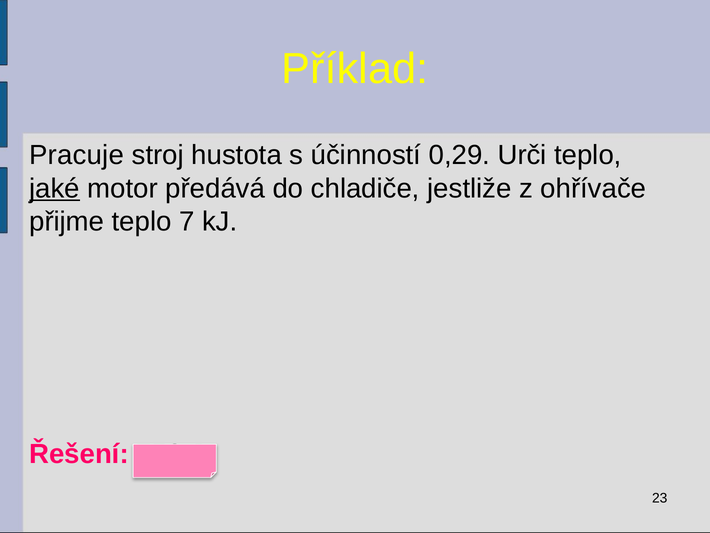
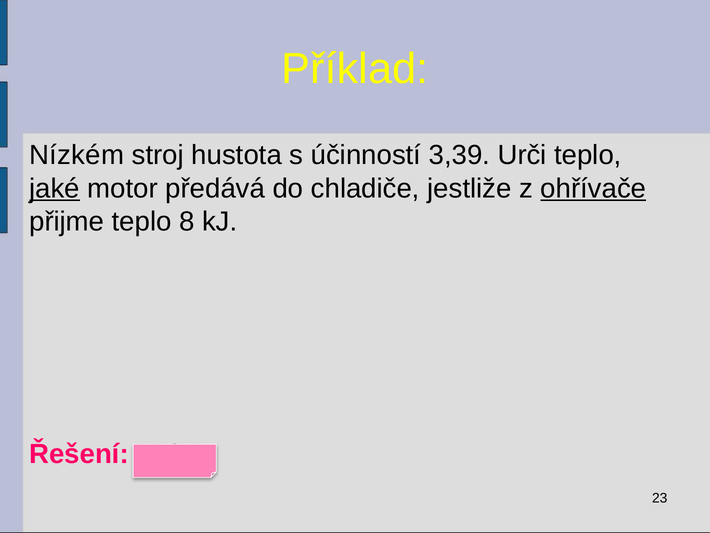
Pracuje: Pracuje -> Nízkém
0,29: 0,29 -> 3,39
ohřívače underline: none -> present
7: 7 -> 8
